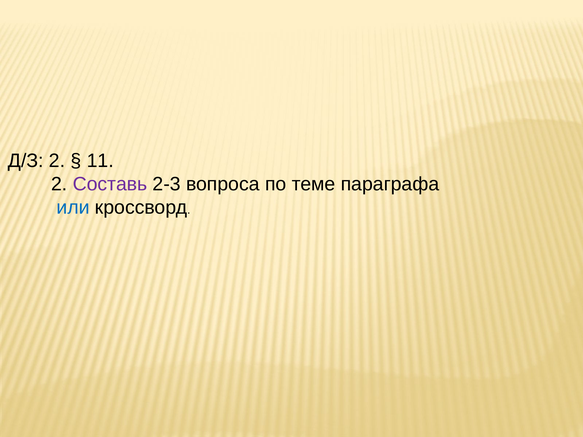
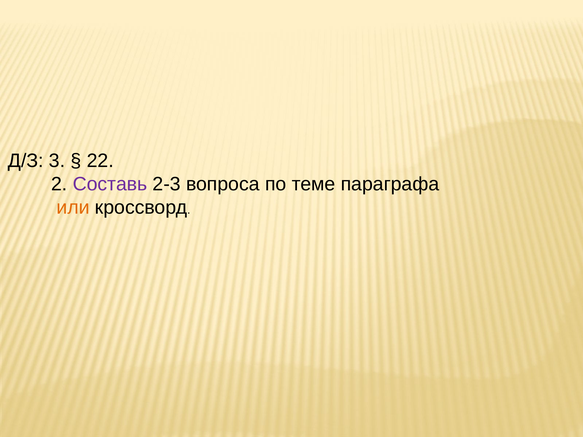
Д/З 2: 2 -> 3
11: 11 -> 22
или colour: blue -> orange
